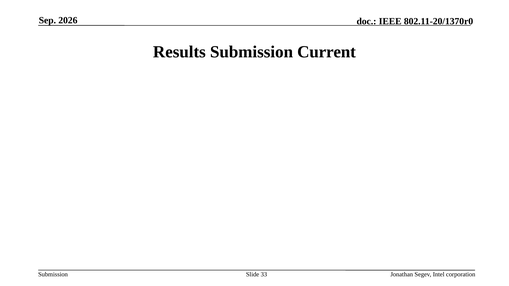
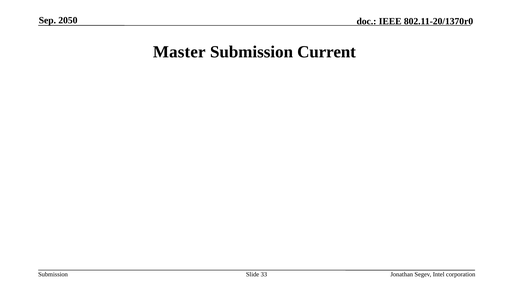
2026: 2026 -> 2050
Results: Results -> Master
